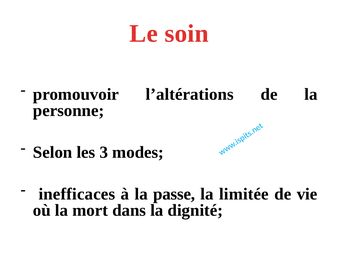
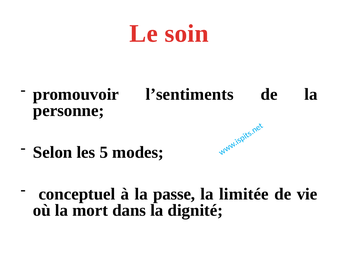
l’altérations: l’altérations -> l’sentiments
3: 3 -> 5
inefficaces: inefficaces -> conceptuel
